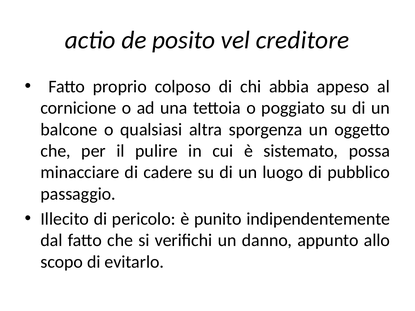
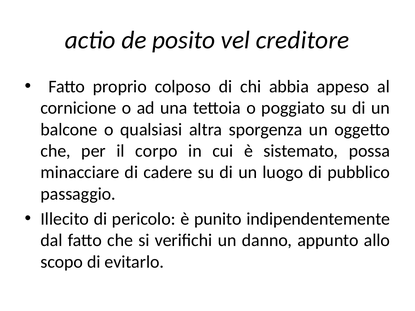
pulire: pulire -> corpo
